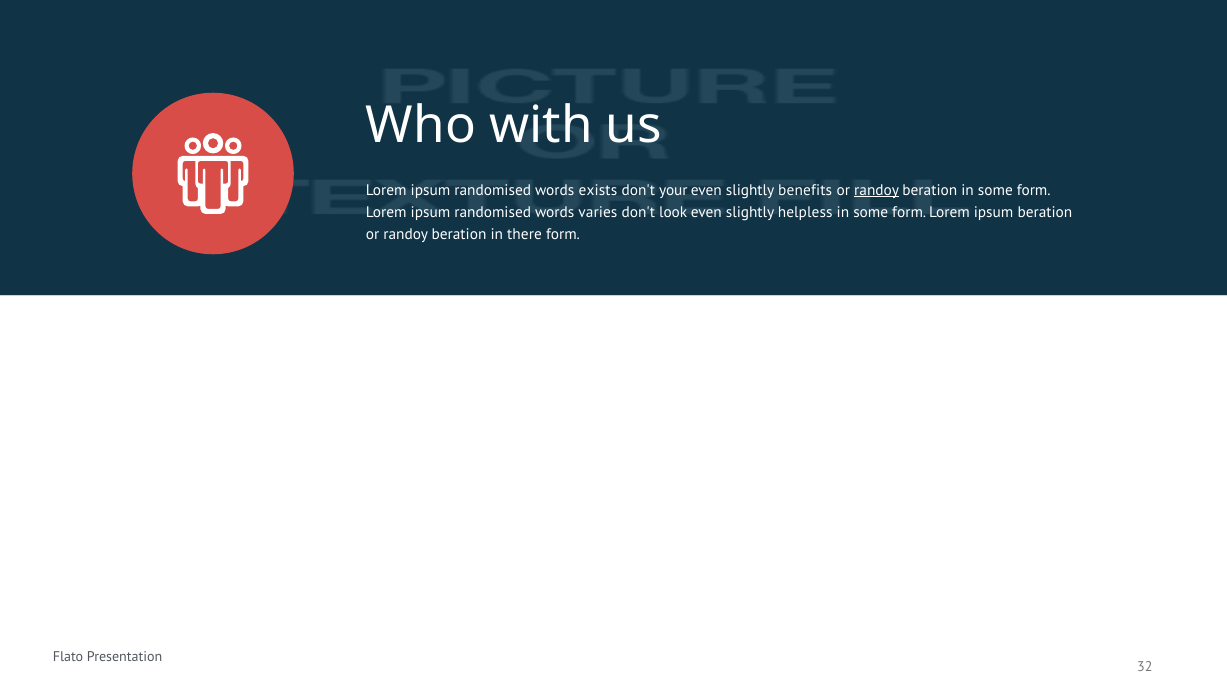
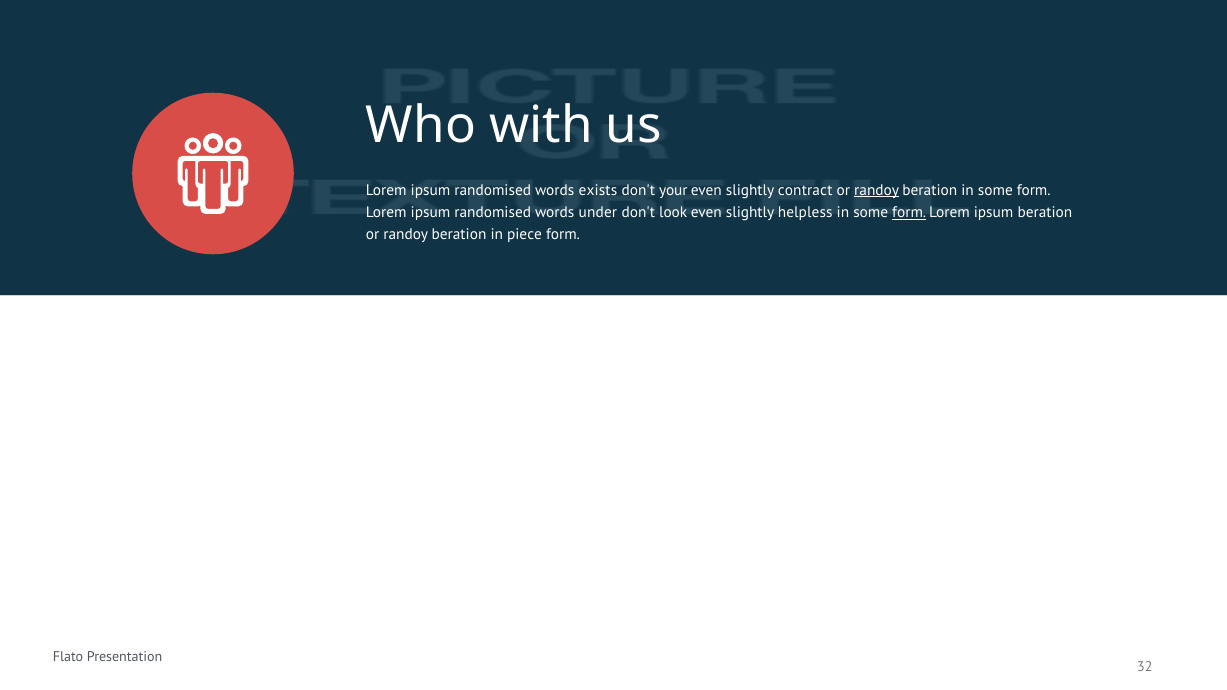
benefits: benefits -> contract
varies: varies -> under
form at (909, 212) underline: none -> present
there: there -> piece
